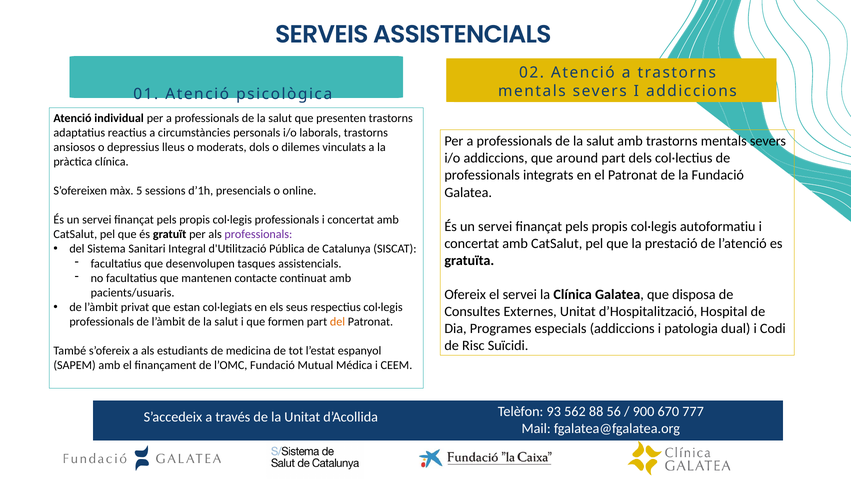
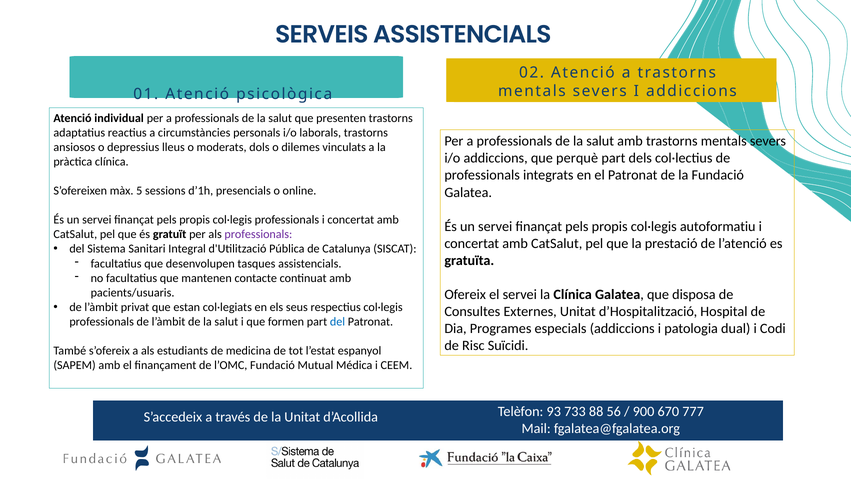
around: around -> perquè
del at (338, 321) colour: orange -> blue
562: 562 -> 733
